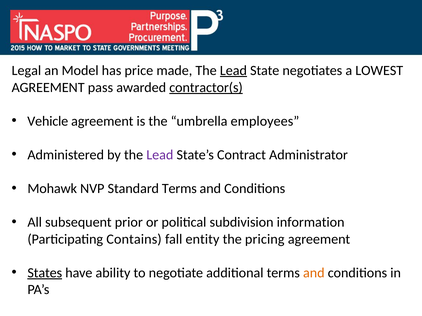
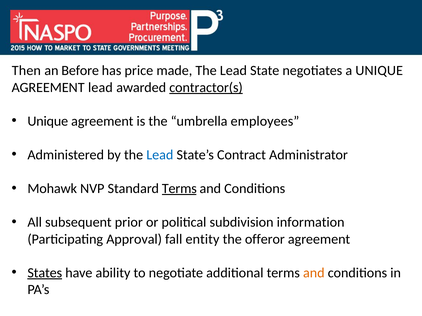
Legal: Legal -> Then
Model: Model -> Before
Lead at (233, 71) underline: present -> none
a LOWEST: LOWEST -> UNIQUE
AGREEMENT pass: pass -> lead
Vehicle at (48, 121): Vehicle -> Unique
Lead at (160, 155) colour: purple -> blue
Terms at (179, 189) underline: none -> present
Contains: Contains -> Approval
pricing: pricing -> offeror
